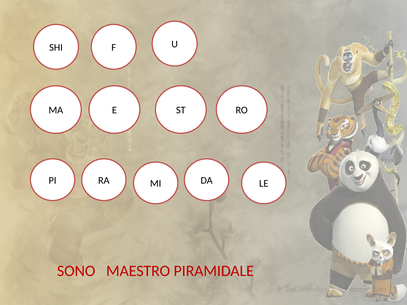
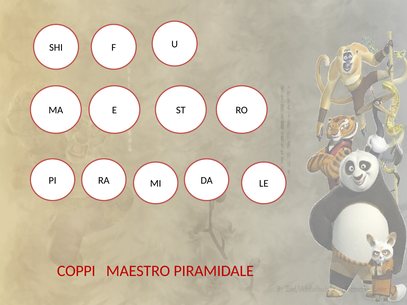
SONO: SONO -> COPPI
